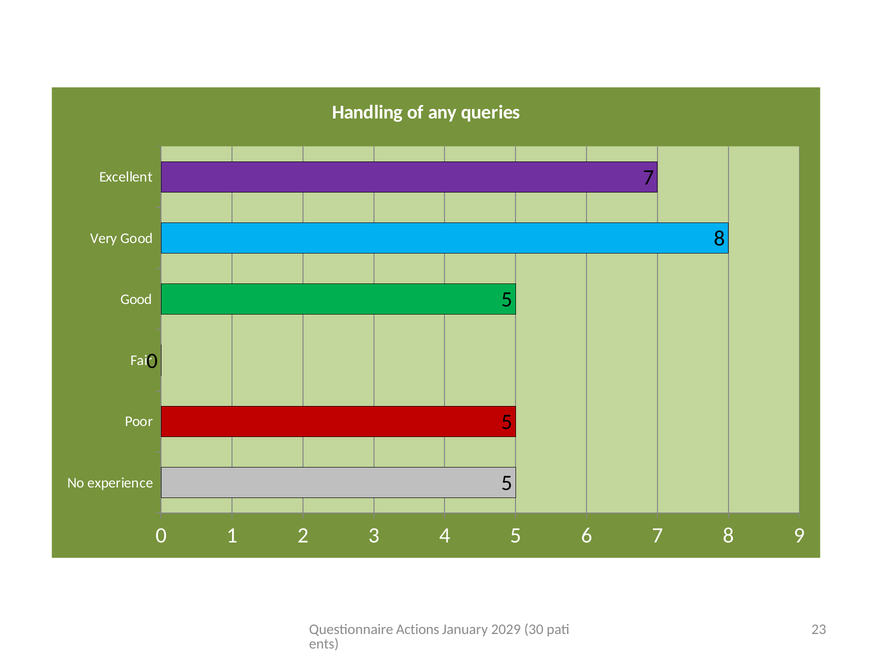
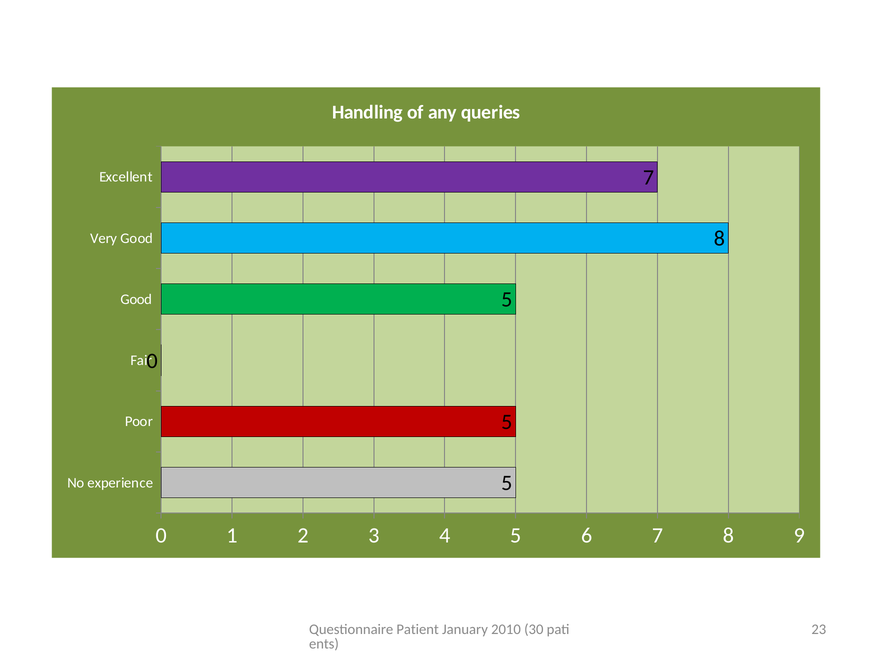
Actions: Actions -> Patient
2029: 2029 -> 2010
